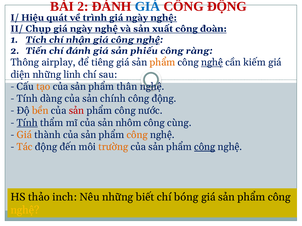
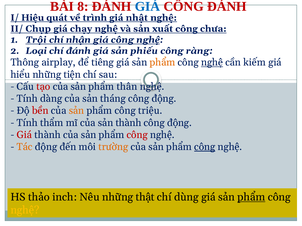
BÀI 2: 2 -> 8
ĐỘNG at (227, 6): ĐỘNG -> ĐÁNH
ngày at (137, 18): ngày -> nhật
ngày at (81, 29): ngày -> chạy
đoàn: đoàn -> chưa
Tích: Tích -> Trội
Tiến: Tiến -> Loại
diện: diện -> hiểu
linh: linh -> tiện
tạo colour: orange -> red
chính: chính -> tháng
bền colour: orange -> red
sản at (76, 111) colour: red -> orange
nước: nước -> triệu
Tính at (27, 123) underline: present -> none
sản nhôm: nhôm -> thành
cùng at (179, 123): cùng -> động
Giá at (24, 135) colour: orange -> red
công at (137, 135) colour: orange -> red
biết: biết -> thật
bóng: bóng -> dùng
phẩm at (251, 198) underline: none -> present
